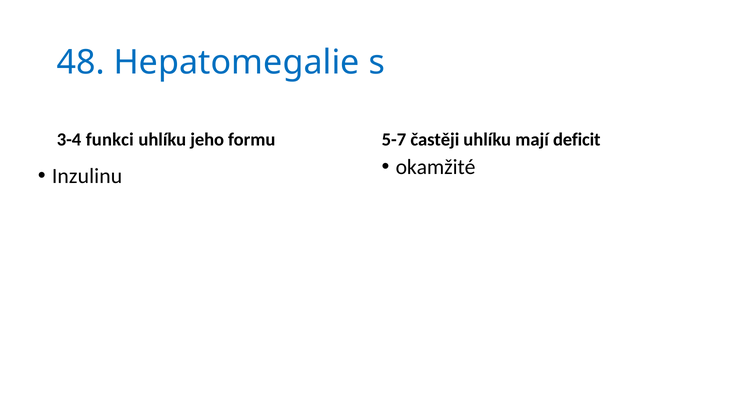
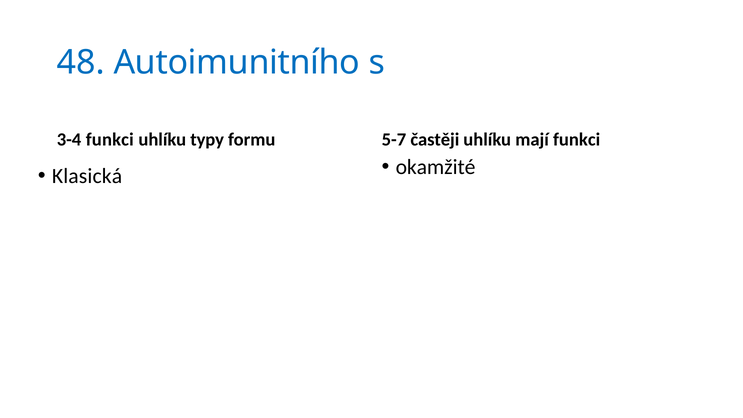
Hepatomegalie: Hepatomegalie -> Autoimunitního
jeho: jeho -> typy
mají deficit: deficit -> funkci
Inzulinu: Inzulinu -> Klasická
